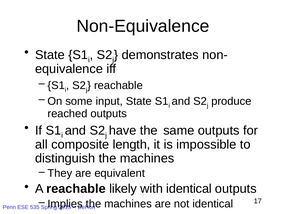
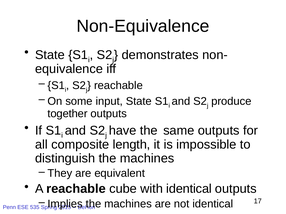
reached: reached -> together
likely: likely -> cube
